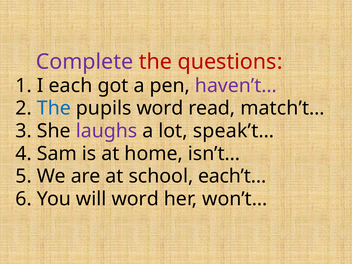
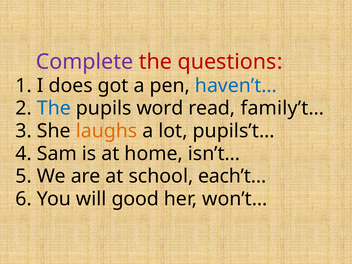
each: each -> does
haven’t… colour: purple -> blue
match’t…: match’t… -> family’t…
laughs colour: purple -> orange
speak’t…: speak’t… -> pupils’t…
will word: word -> good
